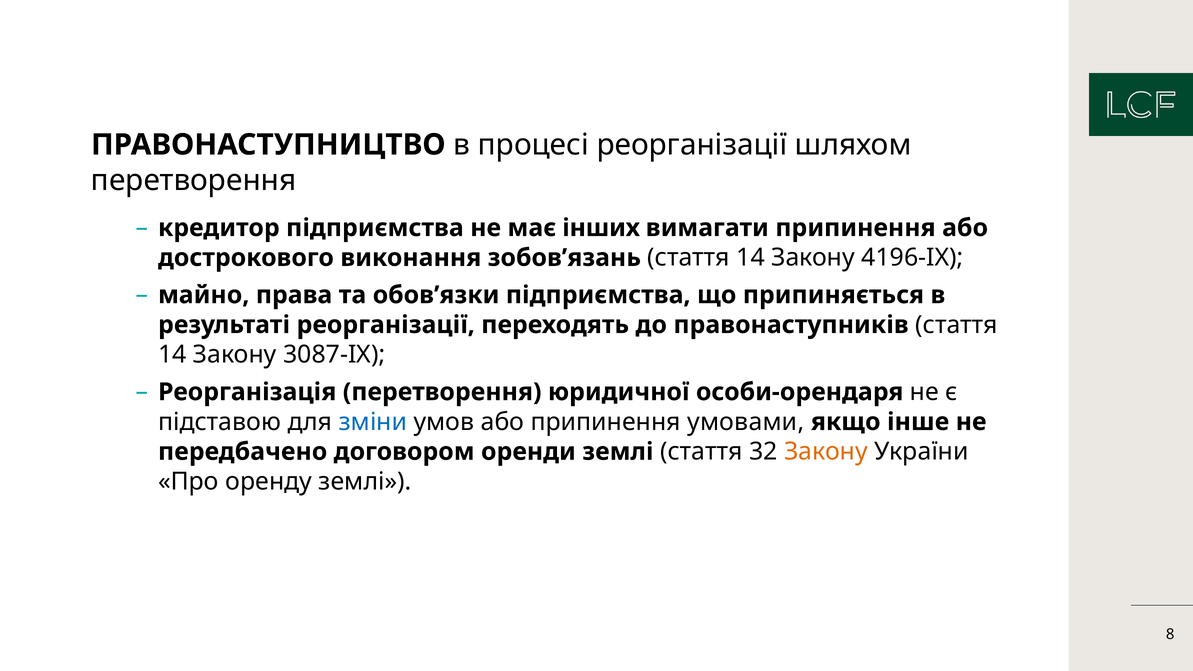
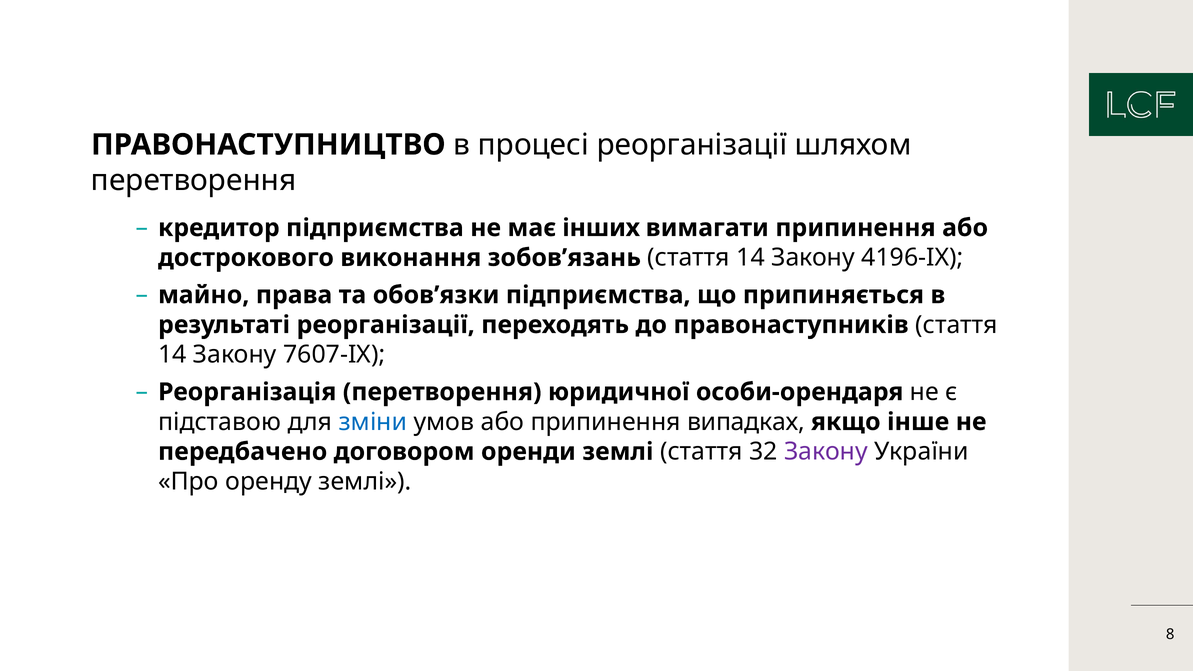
3087-IX: 3087-IX -> 7607-IX
умовами: умовами -> випадках
Закону at (826, 452) colour: orange -> purple
